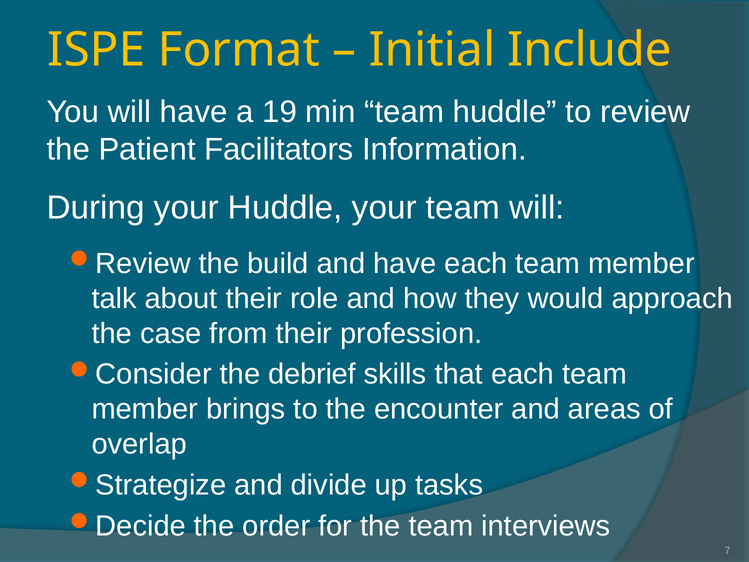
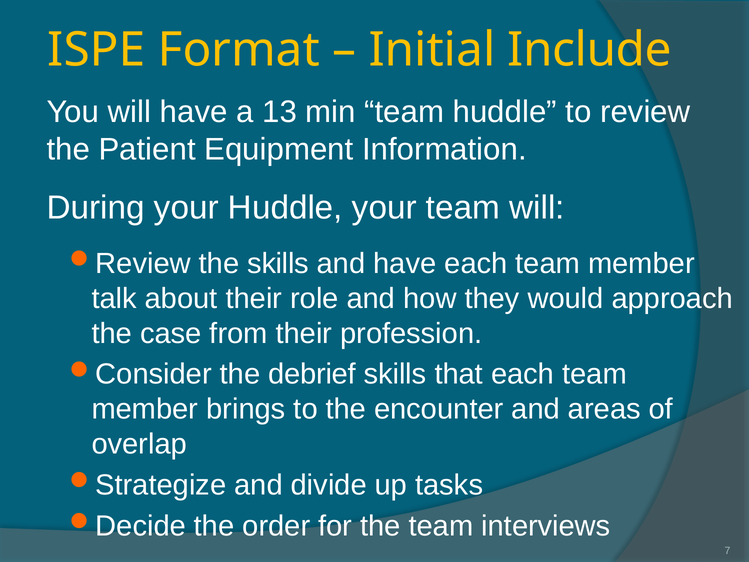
19: 19 -> 13
Facilitators: Facilitators -> Equipment
the build: build -> skills
